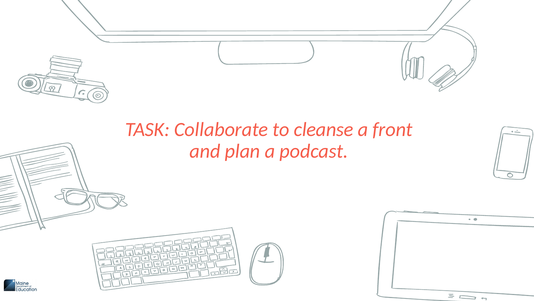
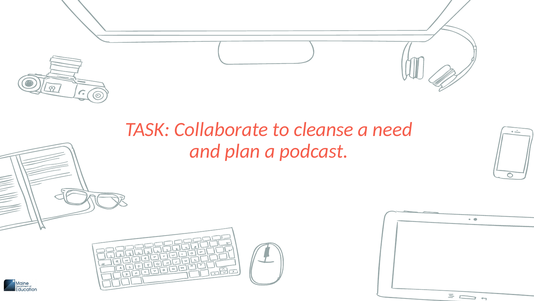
front: front -> need
